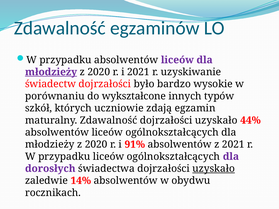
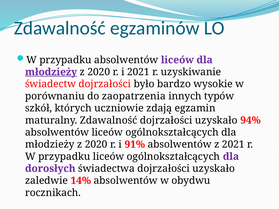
wykształcone: wykształcone -> zaopatrzenia
44%: 44% -> 94%
uzyskało at (214, 169) underline: present -> none
